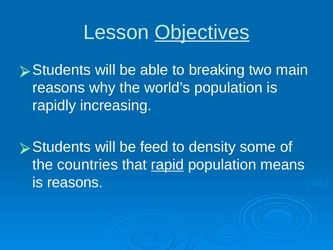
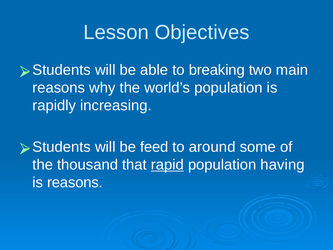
Objectives underline: present -> none
density: density -> around
countries: countries -> thousand
means: means -> having
